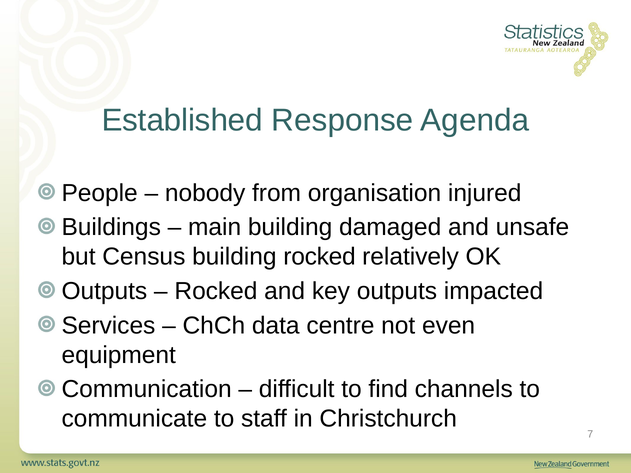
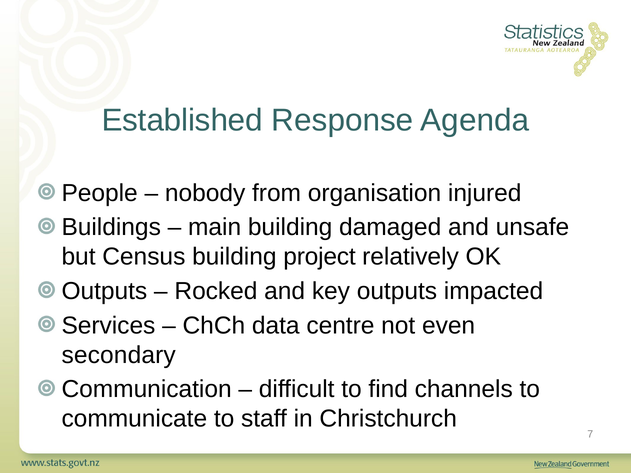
building rocked: rocked -> project
equipment: equipment -> secondary
